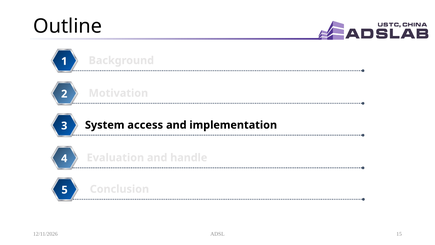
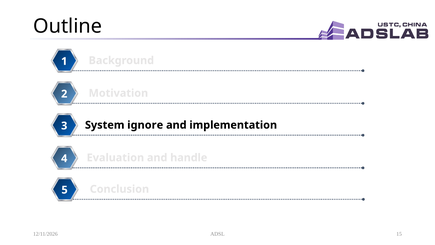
access: access -> ignore
